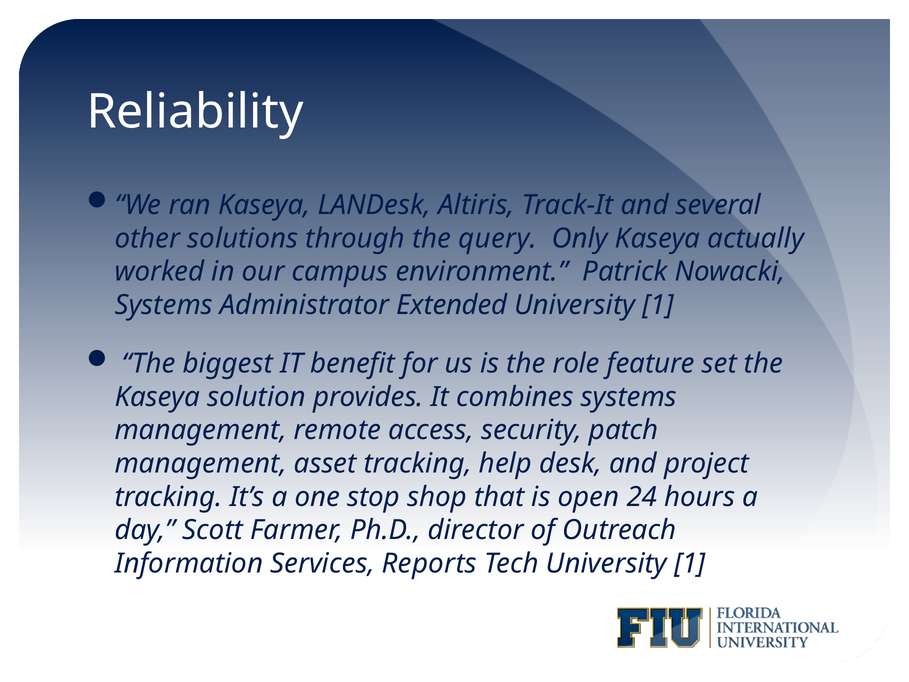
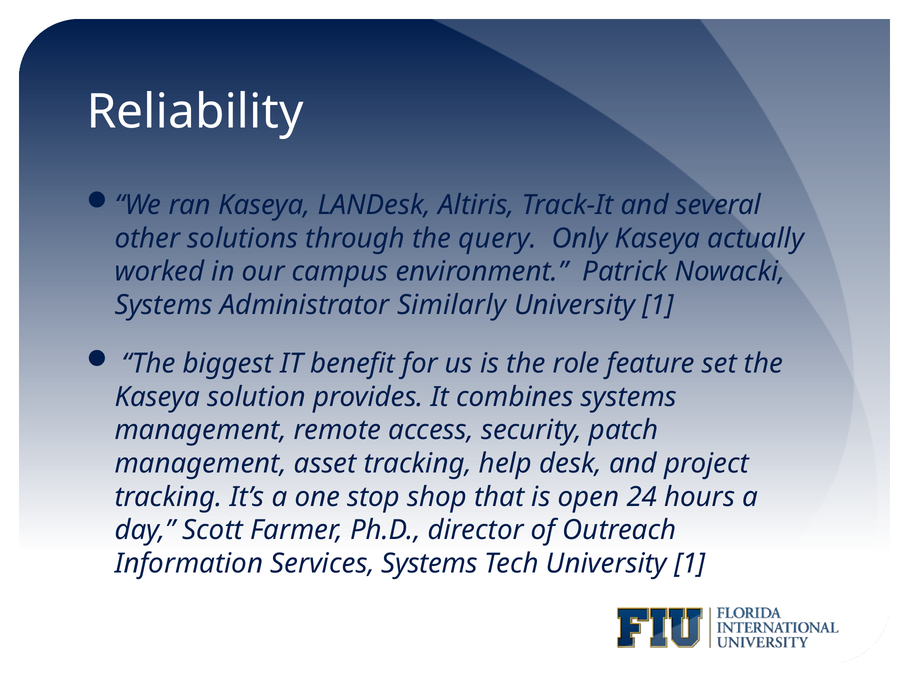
Extended: Extended -> Similarly
Services Reports: Reports -> Systems
